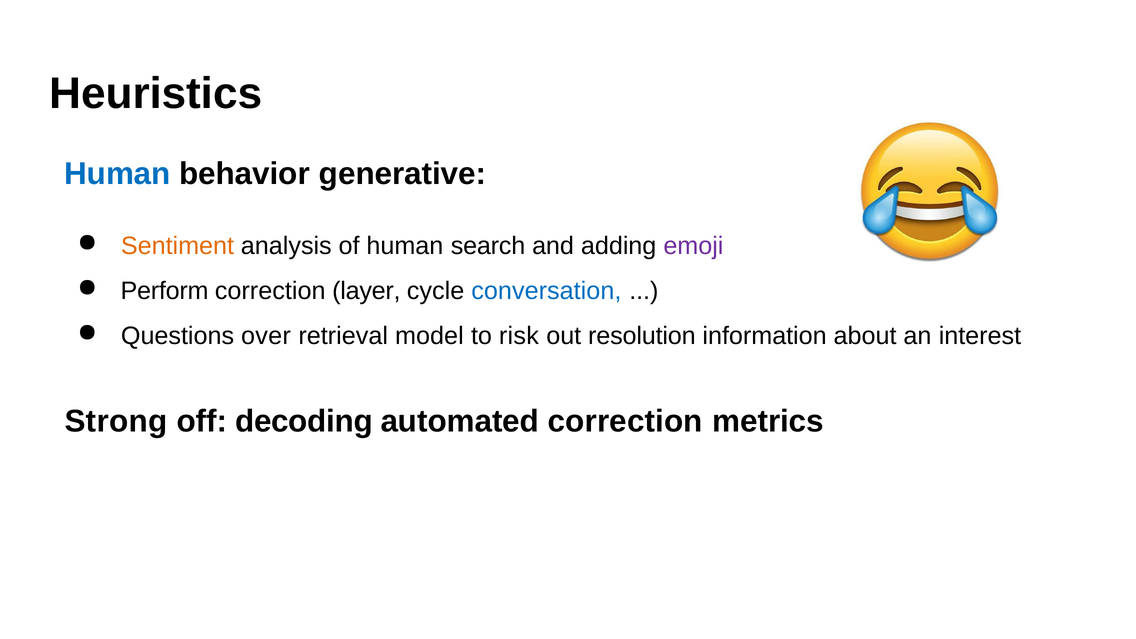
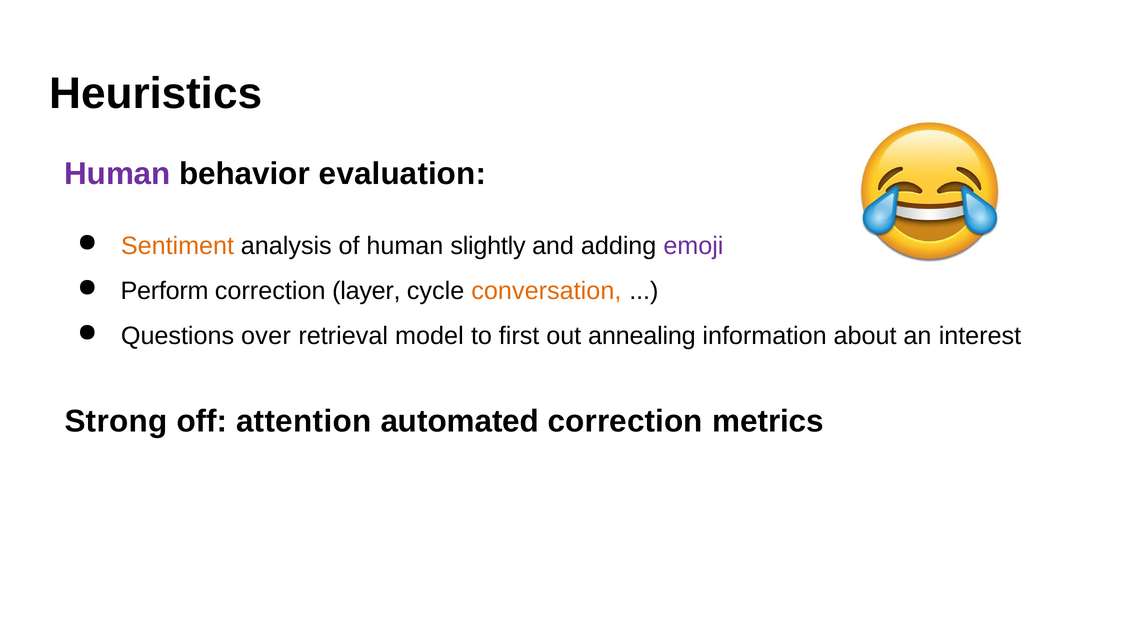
Human at (117, 174) colour: blue -> purple
generative: generative -> evaluation
search: search -> slightly
conversation colour: blue -> orange
risk: risk -> first
resolution: resolution -> annealing
decoding: decoding -> attention
